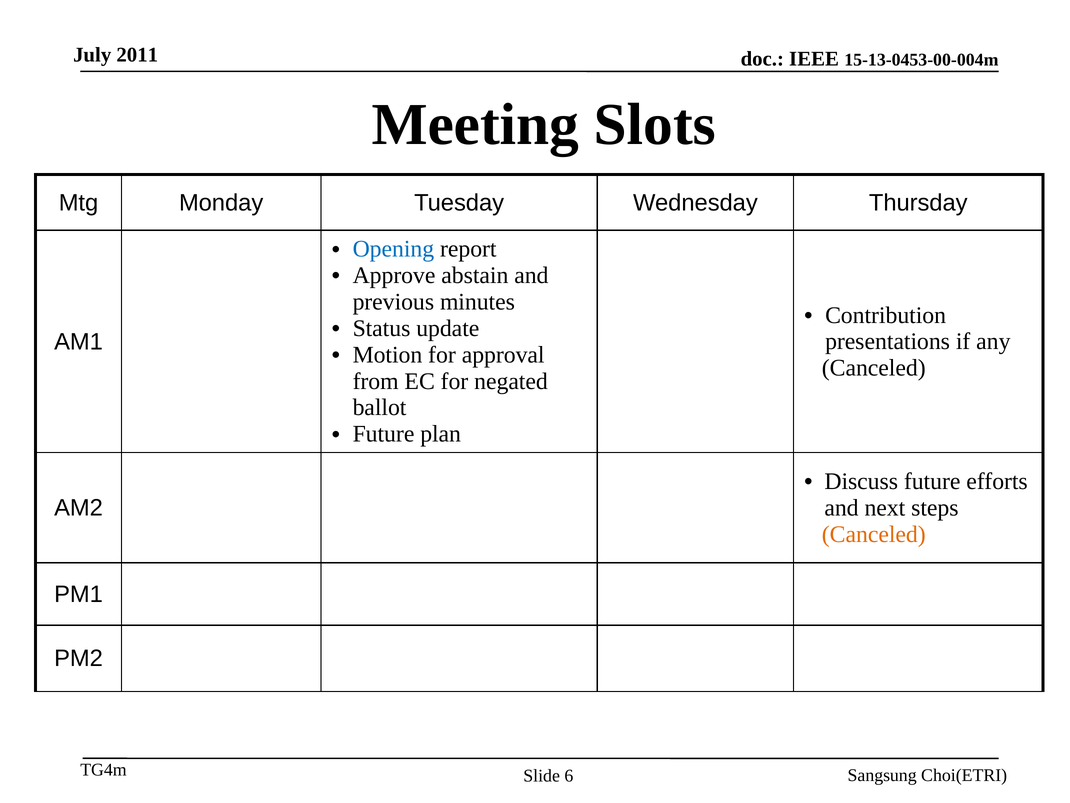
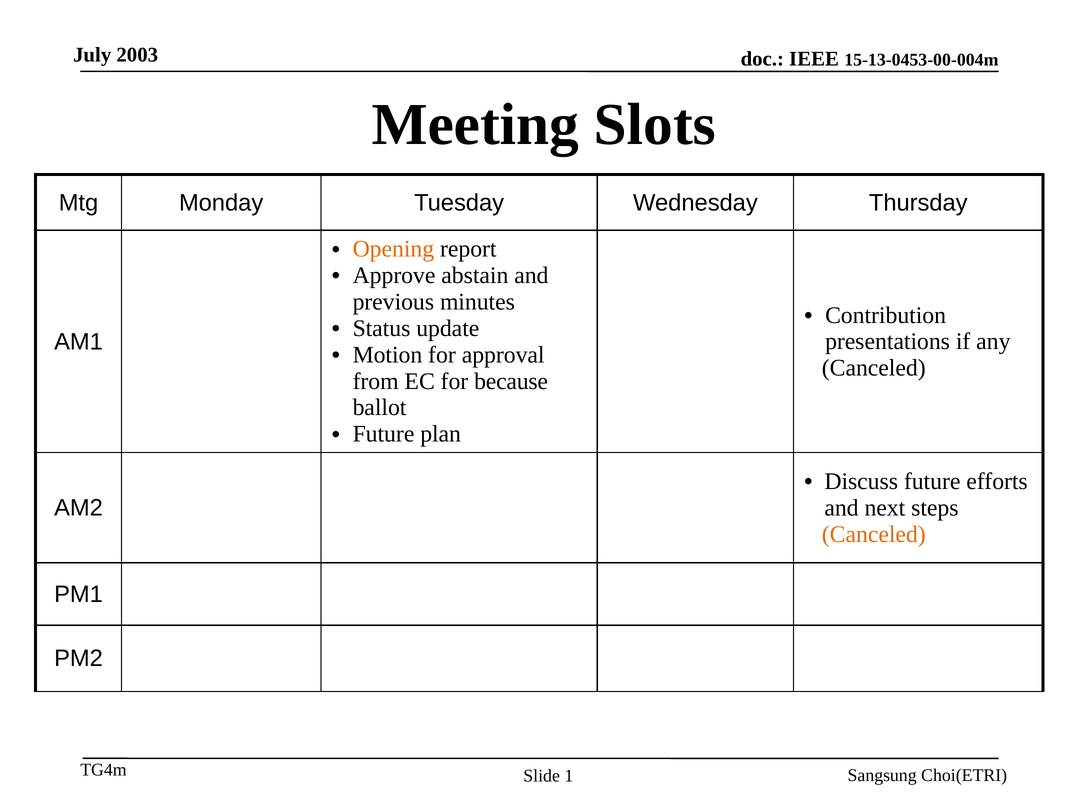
2011: 2011 -> 2003
Opening colour: blue -> orange
negated: negated -> because
6: 6 -> 1
